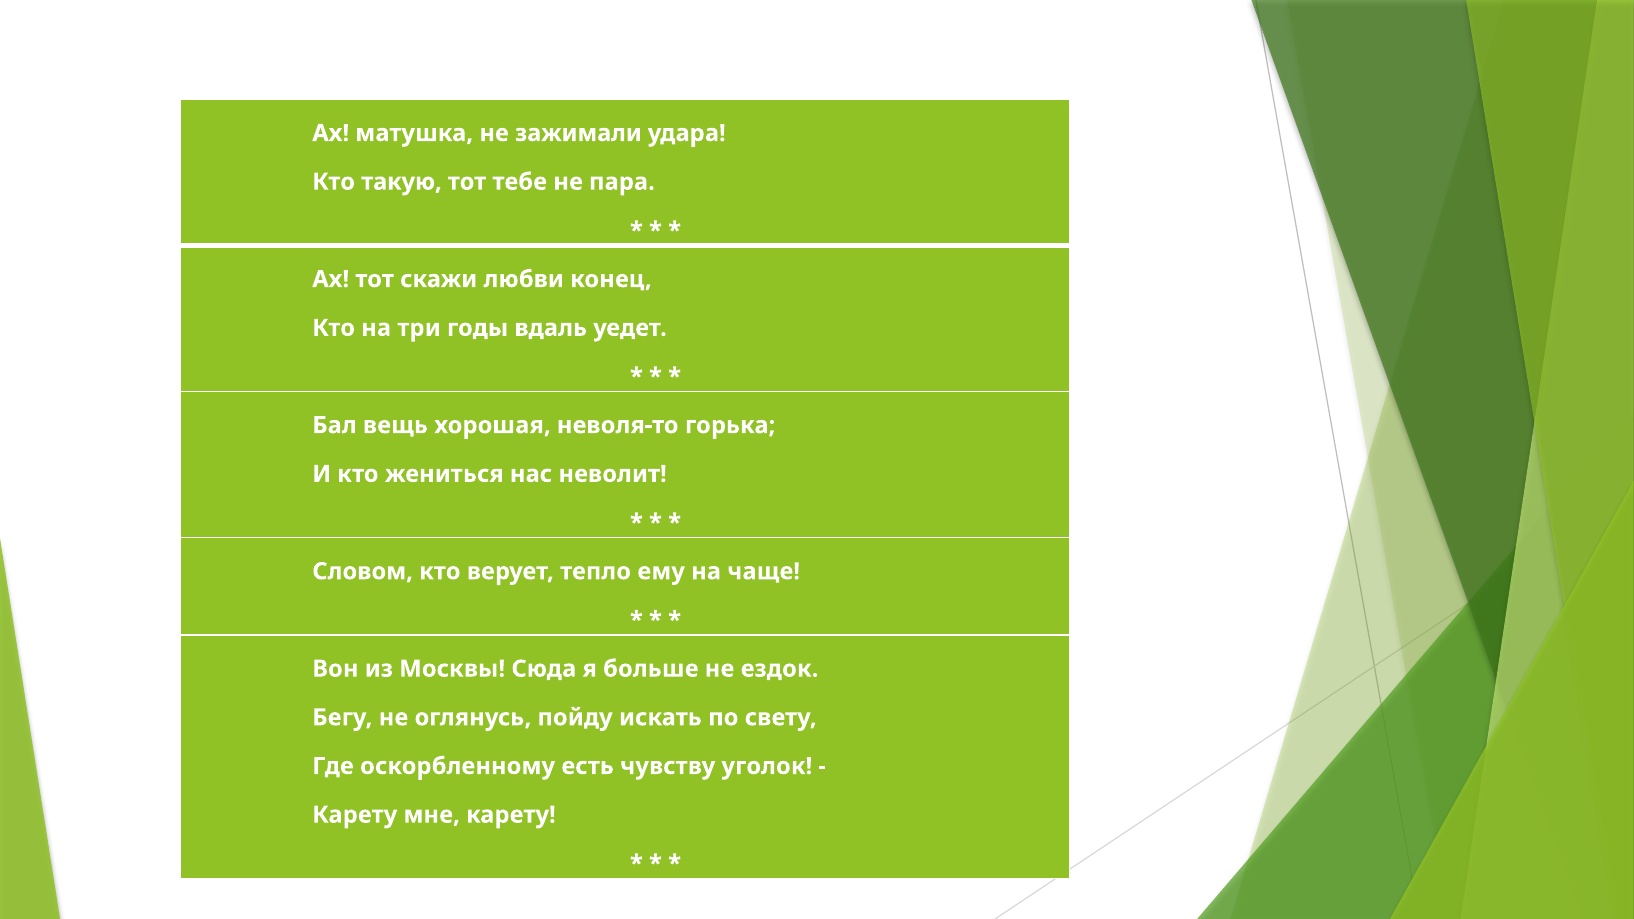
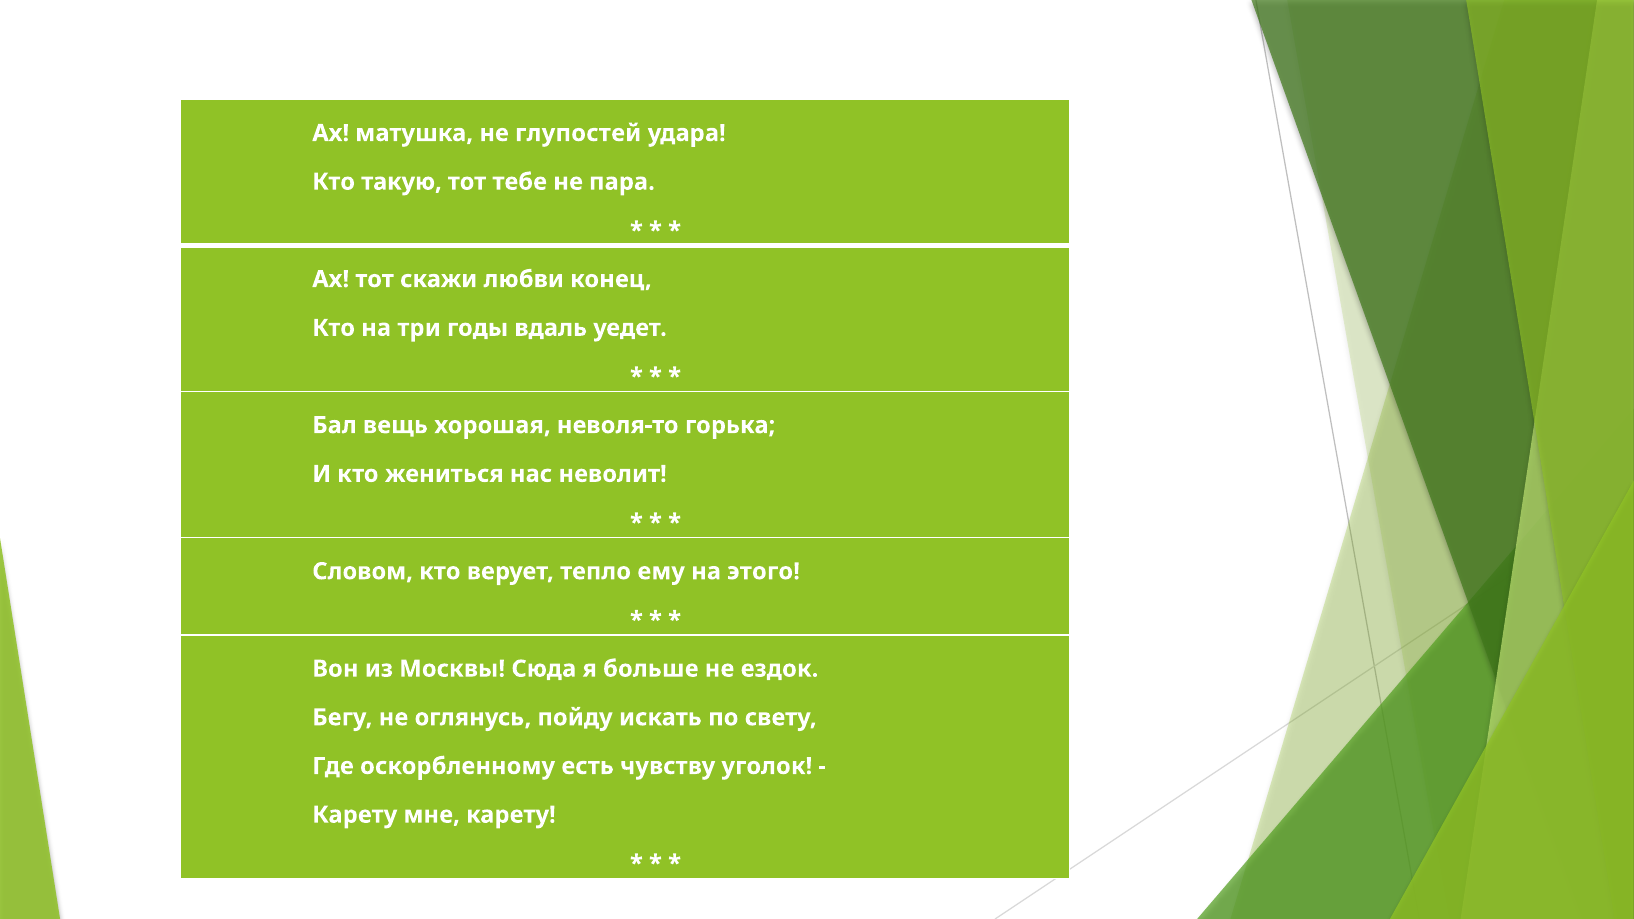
зажимали: зажимали -> глупостей
чаще: чаще -> этого
